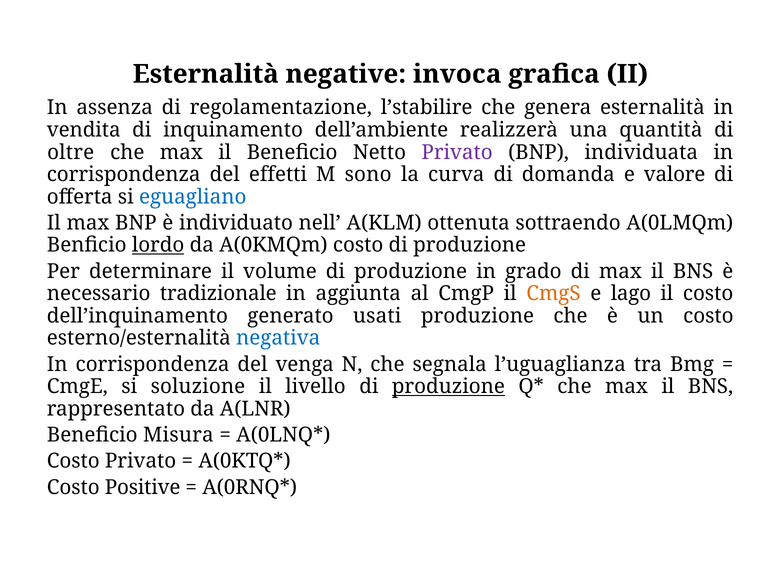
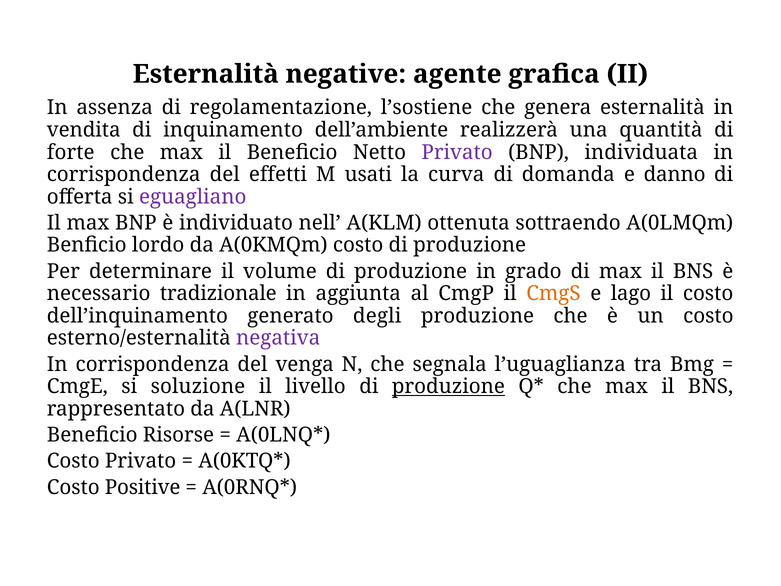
invoca: invoca -> agente
l’stabilire: l’stabilire -> l’sostiene
oltre: oltre -> forte
sono: sono -> usati
valore: valore -> danno
eguagliano colour: blue -> purple
lordo underline: present -> none
usati: usati -> degli
negativa colour: blue -> purple
Misura: Misura -> Risorse
